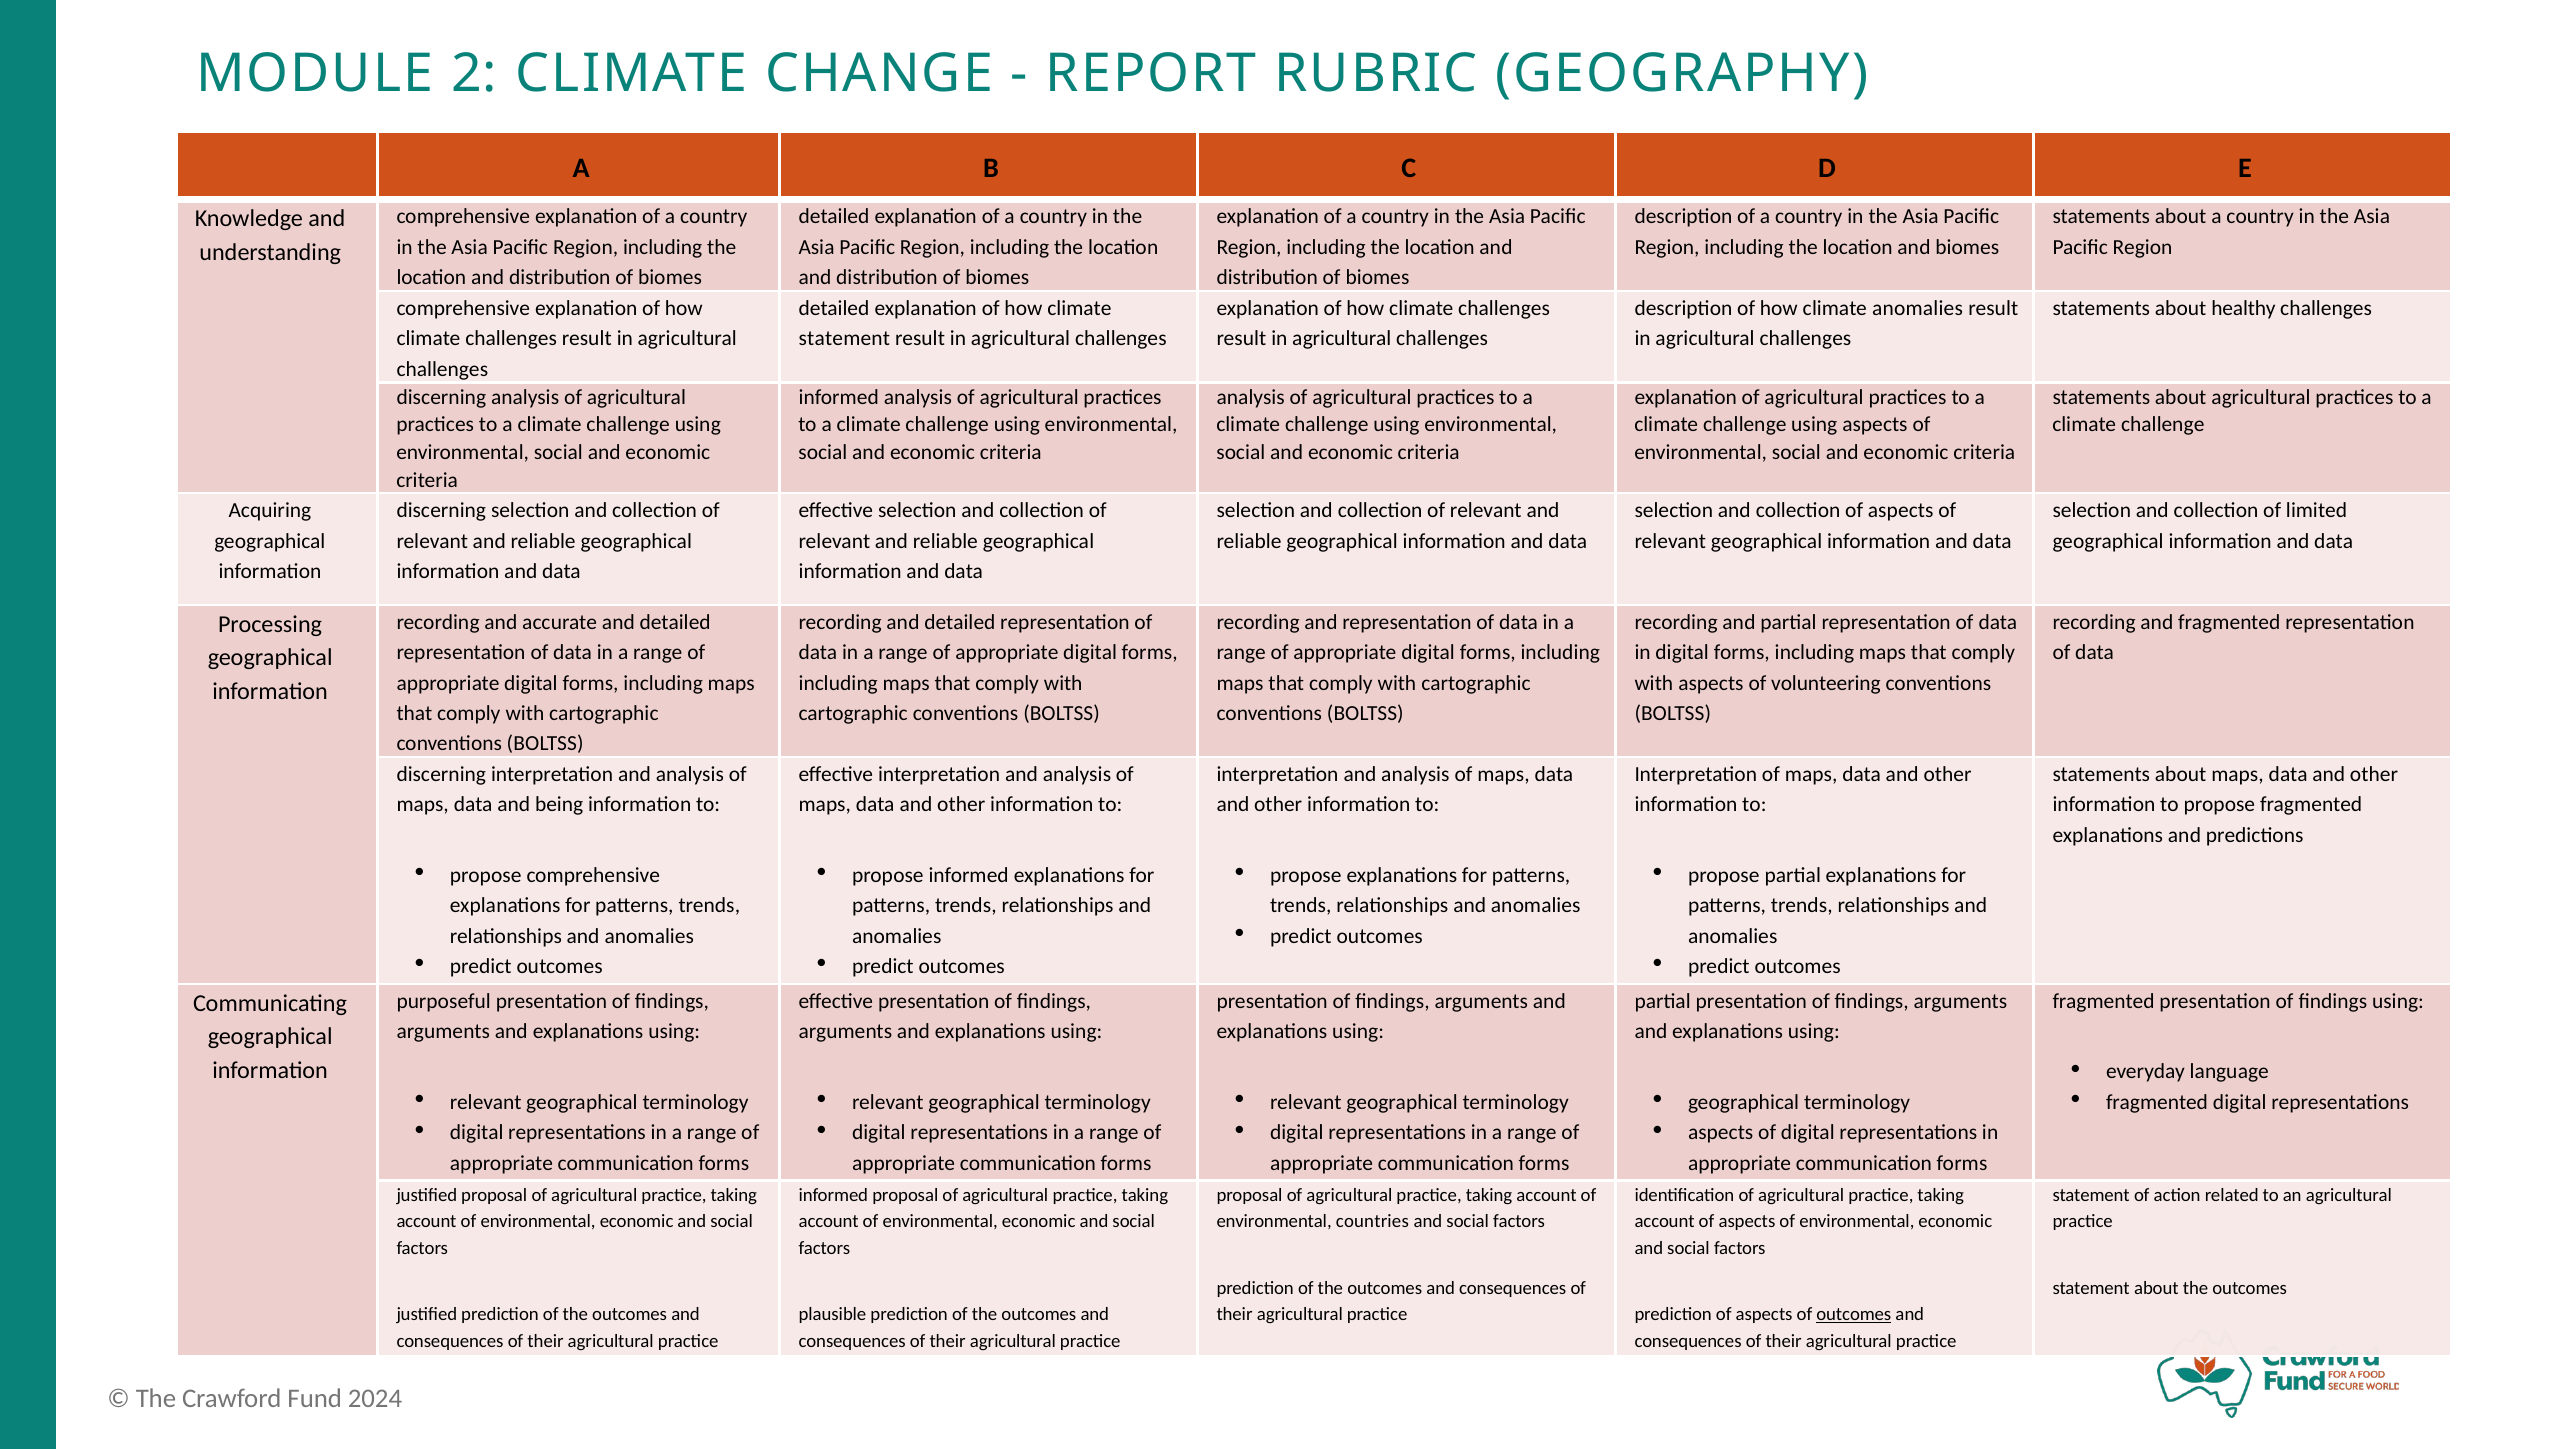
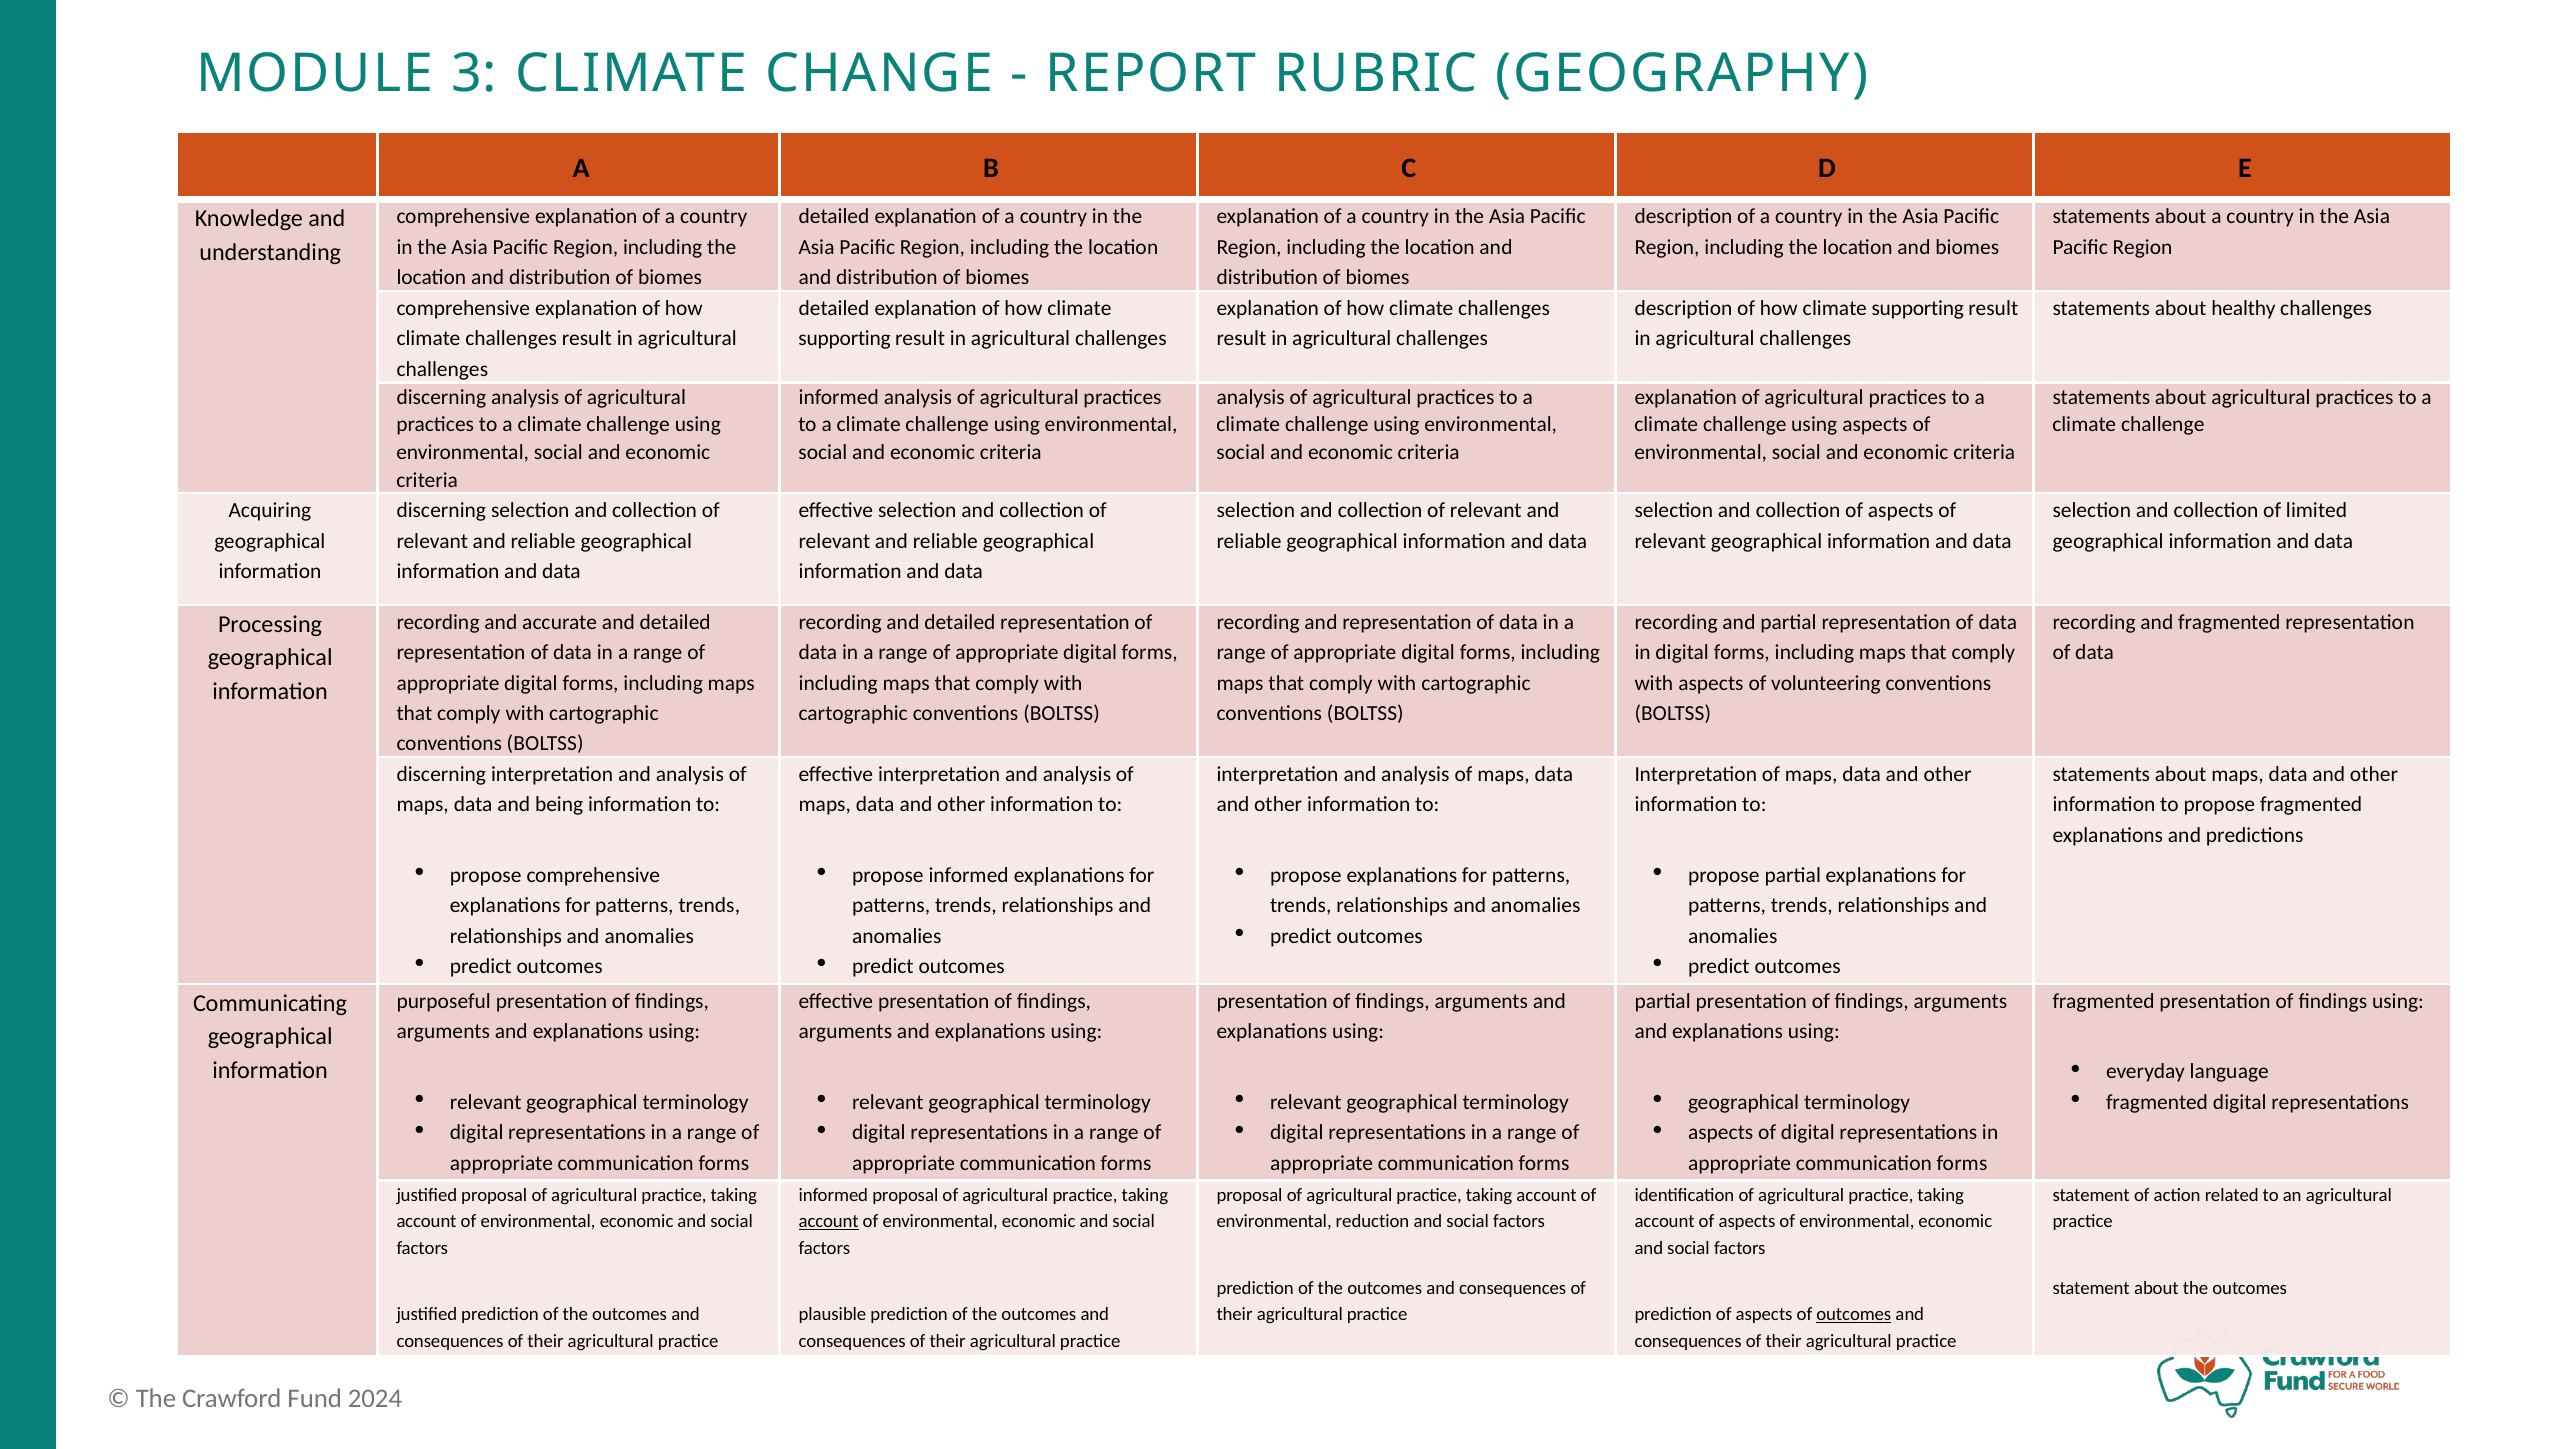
2: 2 -> 3
anomalies at (1918, 308): anomalies -> supporting
statement at (844, 339): statement -> supporting
account at (829, 1222) underline: none -> present
countries: countries -> reduction
